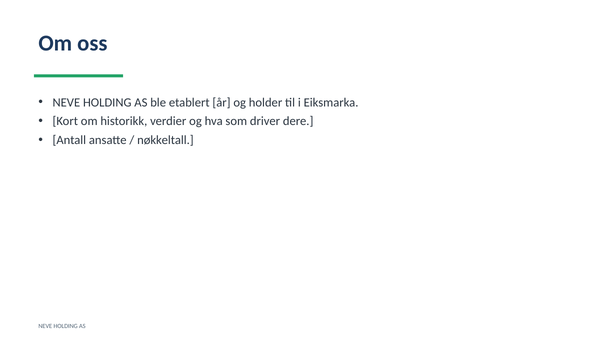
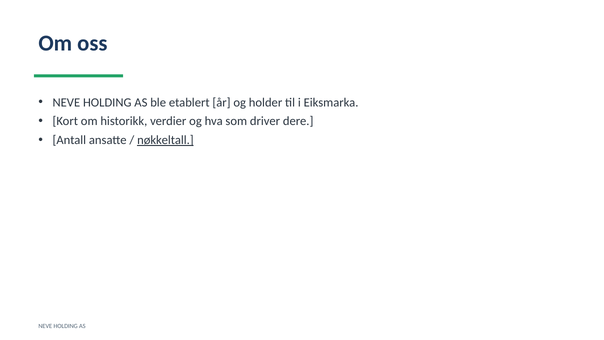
nøkkeltall underline: none -> present
